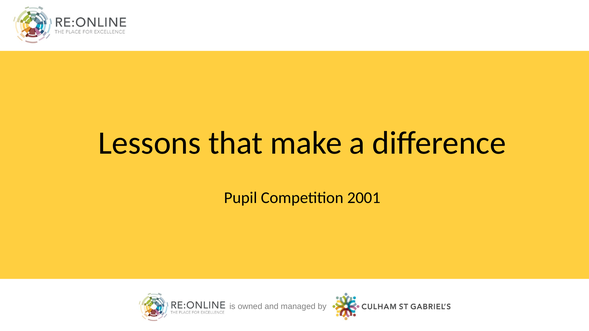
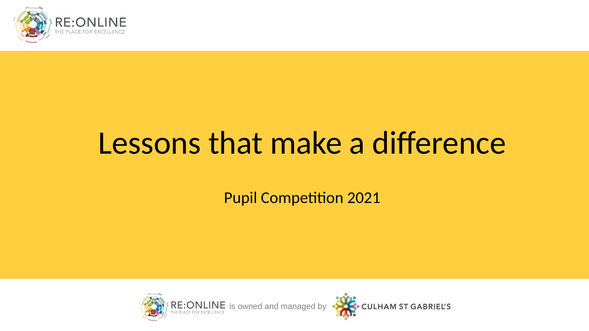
2001: 2001 -> 2021
